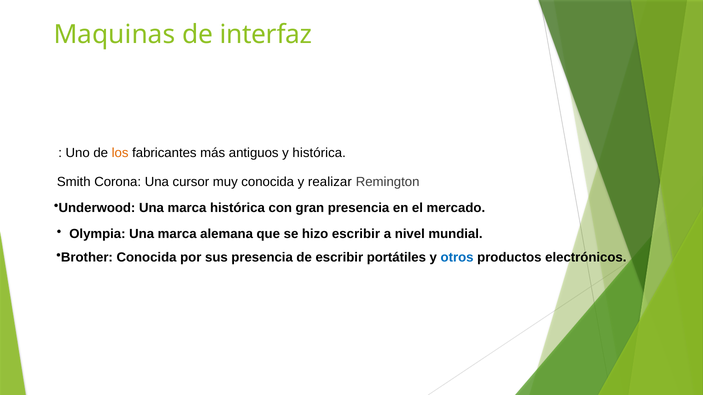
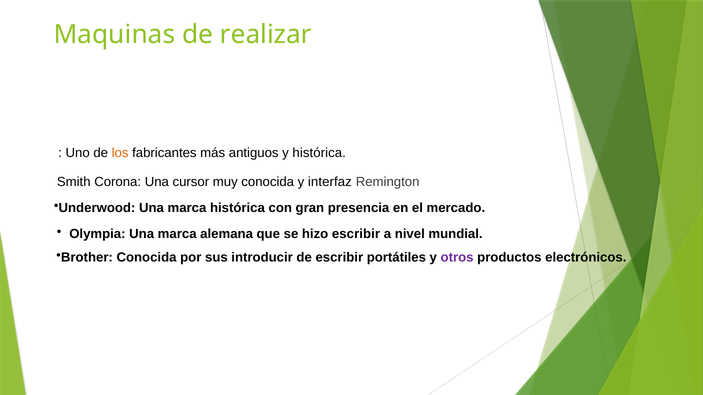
interfaz: interfaz -> realizar
realizar: realizar -> interfaz
sus presencia: presencia -> introducir
otros colour: blue -> purple
